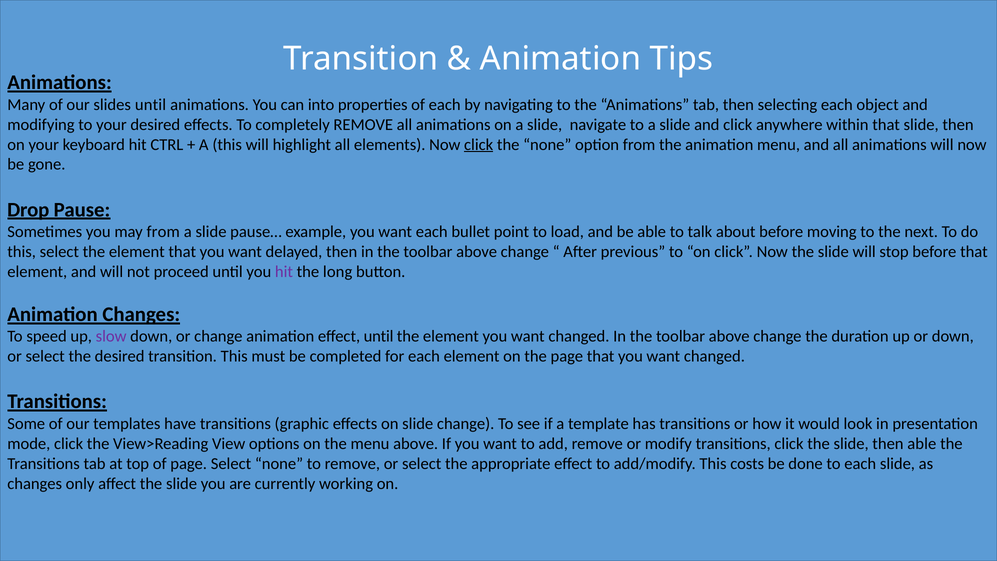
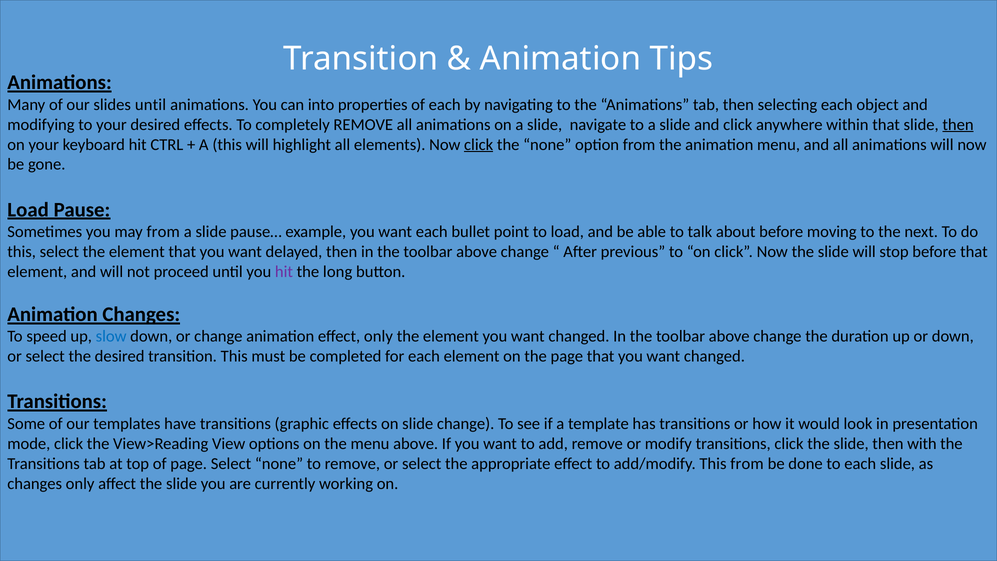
then at (958, 125) underline: none -> present
Drop at (28, 210): Drop -> Load
slow colour: purple -> blue
effect until: until -> only
then able: able -> with
This costs: costs -> from
